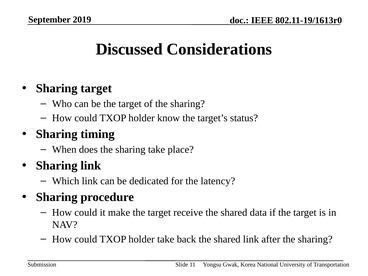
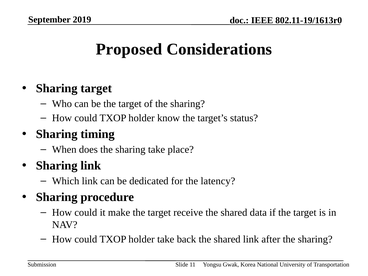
Discussed: Discussed -> Proposed
